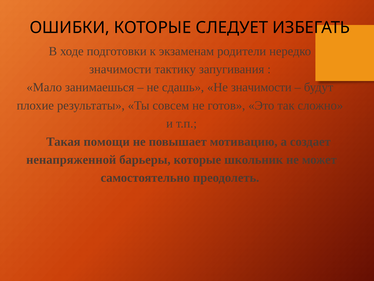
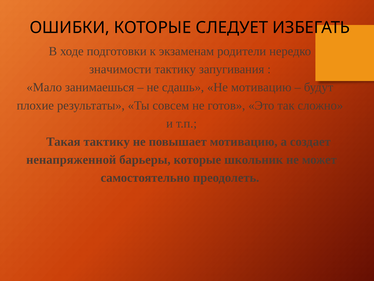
Не значимости: значимости -> мотивацию
Такая помощи: помощи -> тактику
